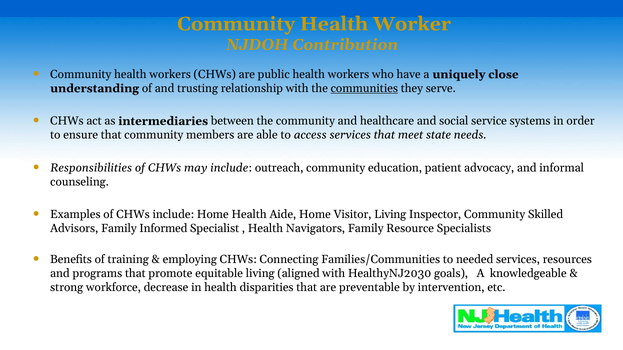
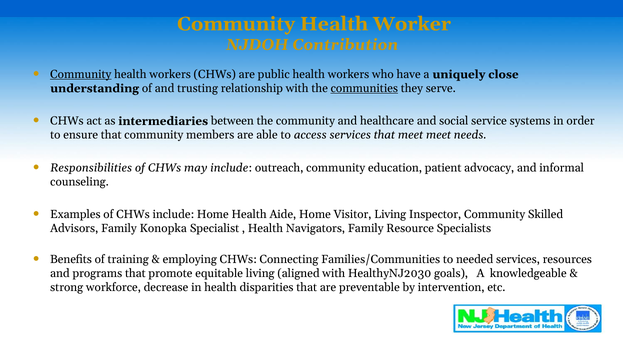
Community at (81, 74) underline: none -> present
meet state: state -> meet
Informed: Informed -> Konopka
